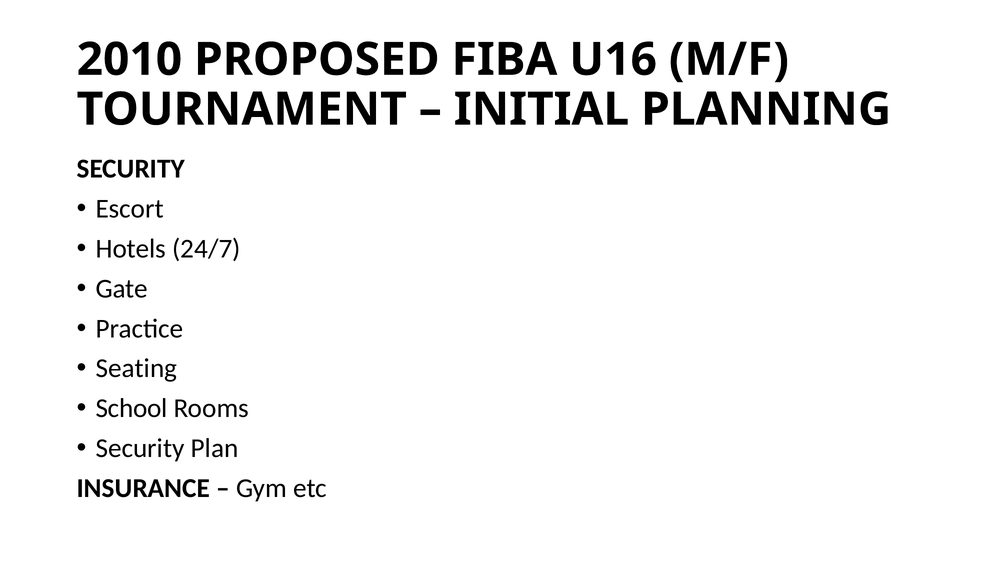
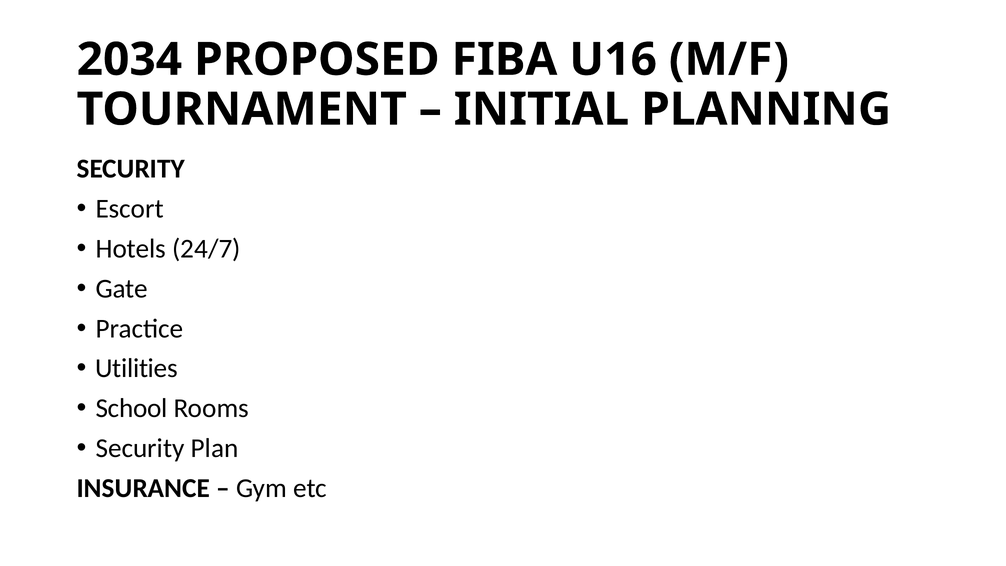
2010: 2010 -> 2034
Seating: Seating -> Utilities
